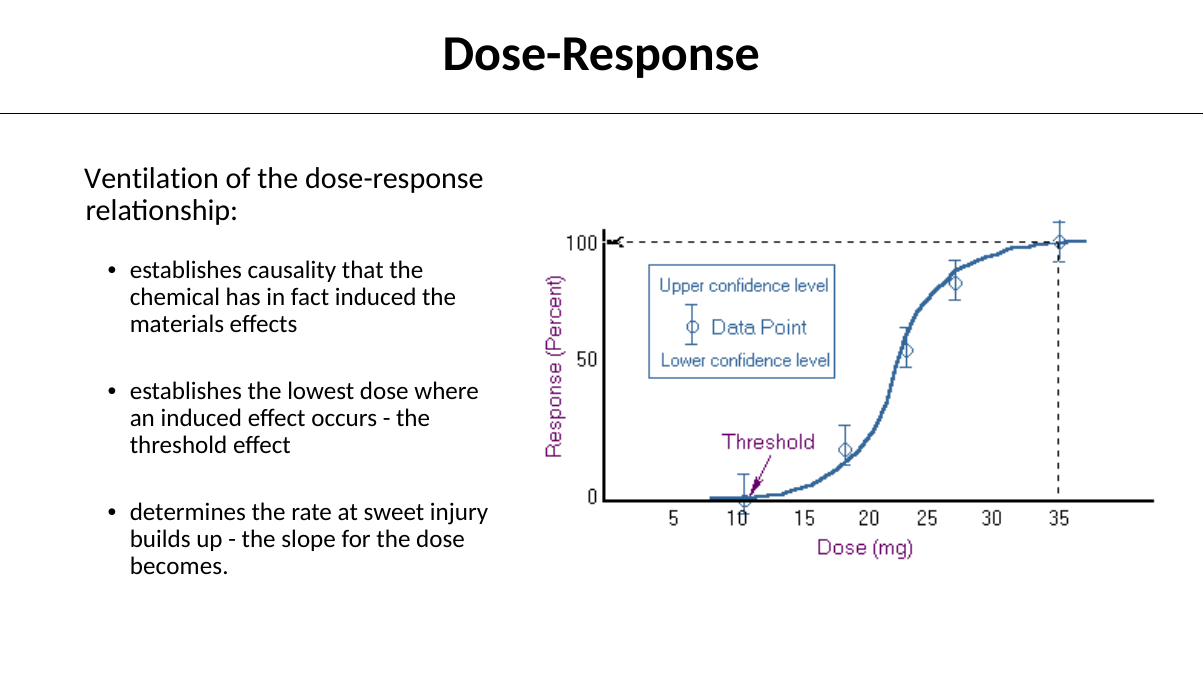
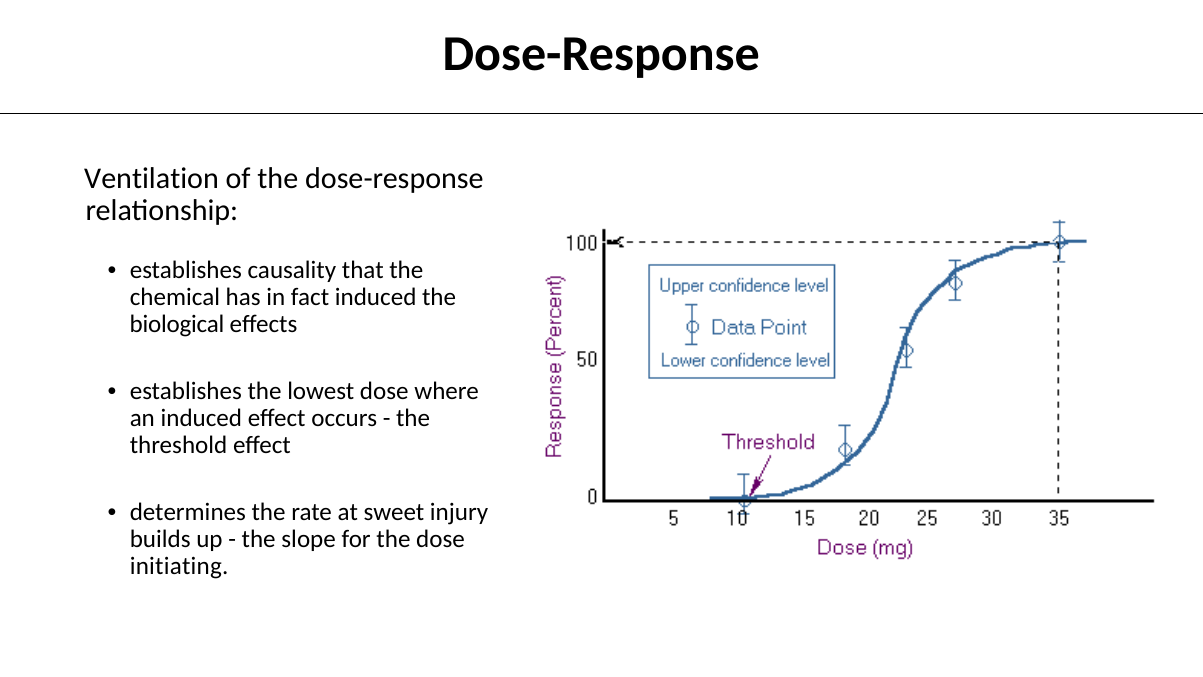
materials: materials -> biological
becomes: becomes -> initiating
